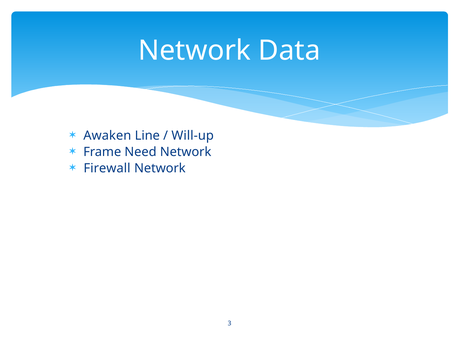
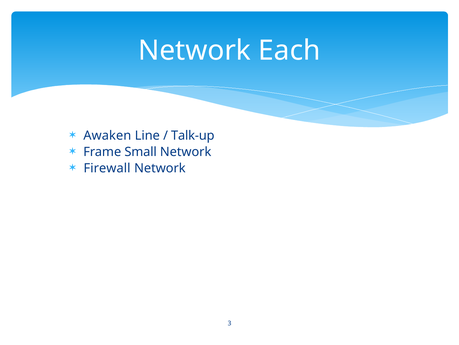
Data: Data -> Each
Will-up: Will-up -> Talk-up
Need: Need -> Small
